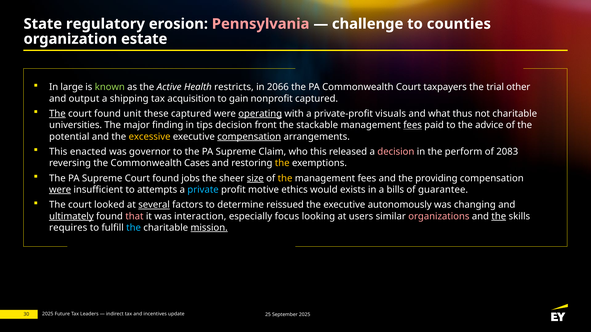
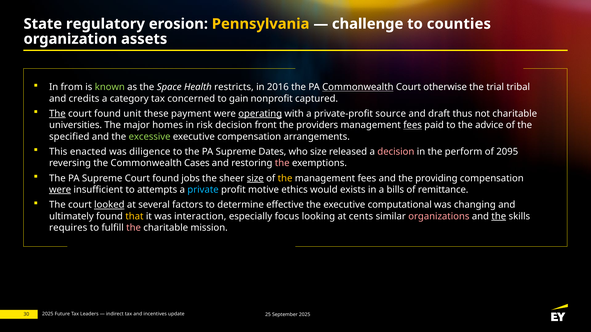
Pennsylvania colour: pink -> yellow
estate: estate -> assets
large: large -> from
Active: Active -> Space
2066: 2066 -> 2016
Commonwealth at (358, 87) underline: none -> present
taxpayers: taxpayers -> otherwise
other: other -> tribal
output: output -> credits
shipping: shipping -> category
acquisition: acquisition -> concerned
these captured: captured -> payment
visuals: visuals -> source
what: what -> draft
finding: finding -> homes
tips: tips -> risk
stackable: stackable -> providers
potential: potential -> specified
excessive colour: yellow -> light green
compensation at (249, 137) underline: present -> none
governor: governor -> diligence
Claim: Claim -> Dates
who this: this -> size
2083: 2083 -> 2095
the at (282, 163) colour: yellow -> pink
guarantee: guarantee -> remittance
looked underline: none -> present
several underline: present -> none
reissued: reissued -> effective
autonomously: autonomously -> computational
ultimately underline: present -> none
that colour: pink -> yellow
users: users -> cents
the at (134, 228) colour: light blue -> pink
mission underline: present -> none
